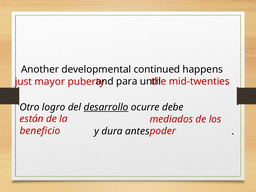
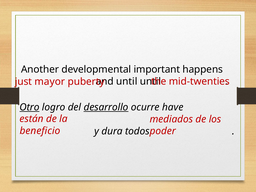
continued: continued -> important
para at (127, 81): para -> until
Otro underline: none -> present
debe: debe -> have
antes: antes -> todos
